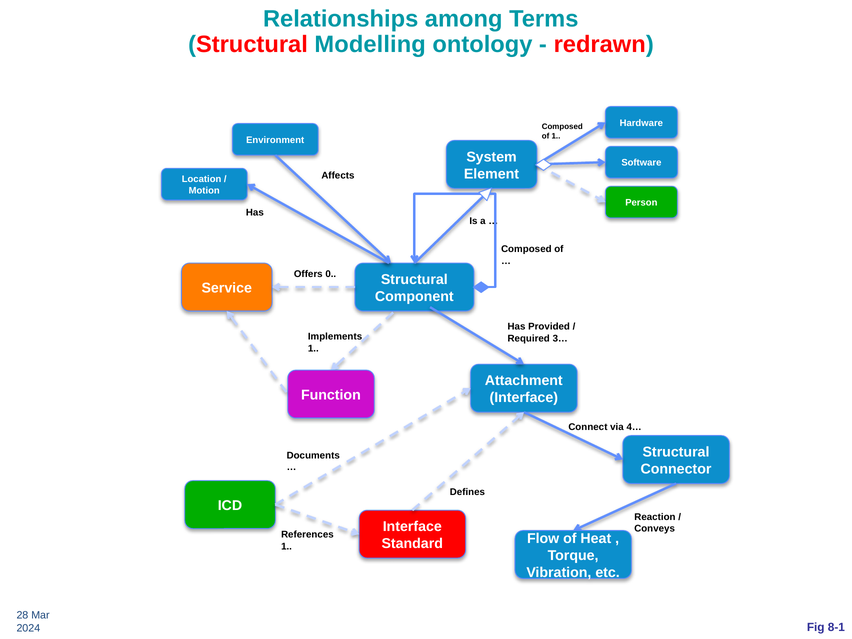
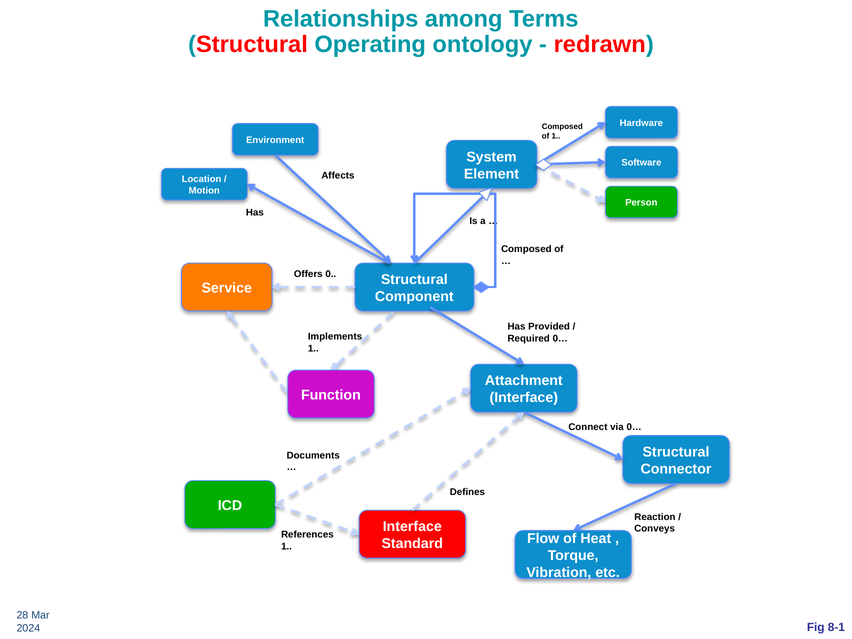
Modelling: Modelling -> Operating
Required 3…: 3… -> 0…
4… at (634, 427): 4… -> 0…
